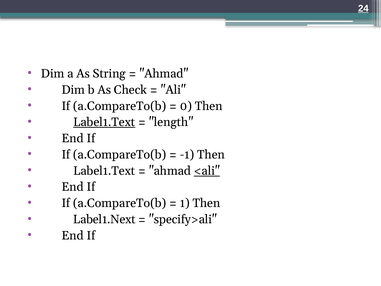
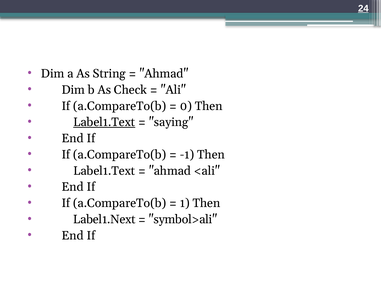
length: length -> saying
<ali underline: present -> none
specify>ali: specify>ali -> symbol>ali
